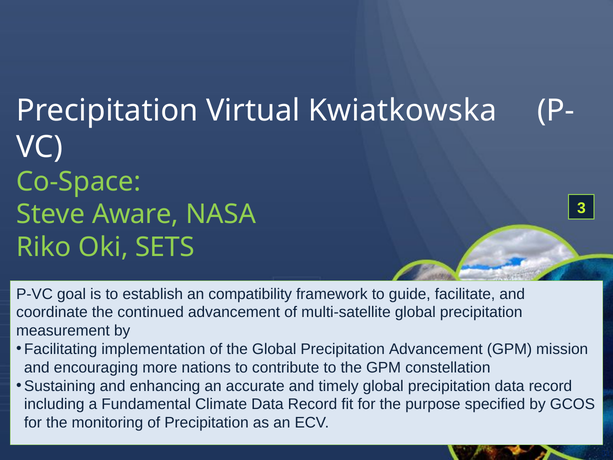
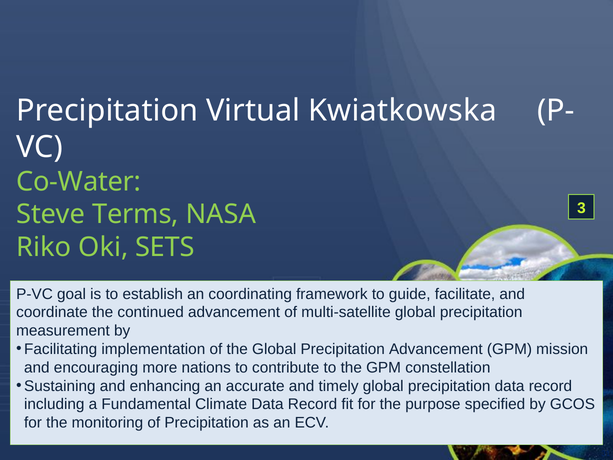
Co-Space: Co-Space -> Co-Water
Aware: Aware -> Terms
compatibility: compatibility -> coordinating
